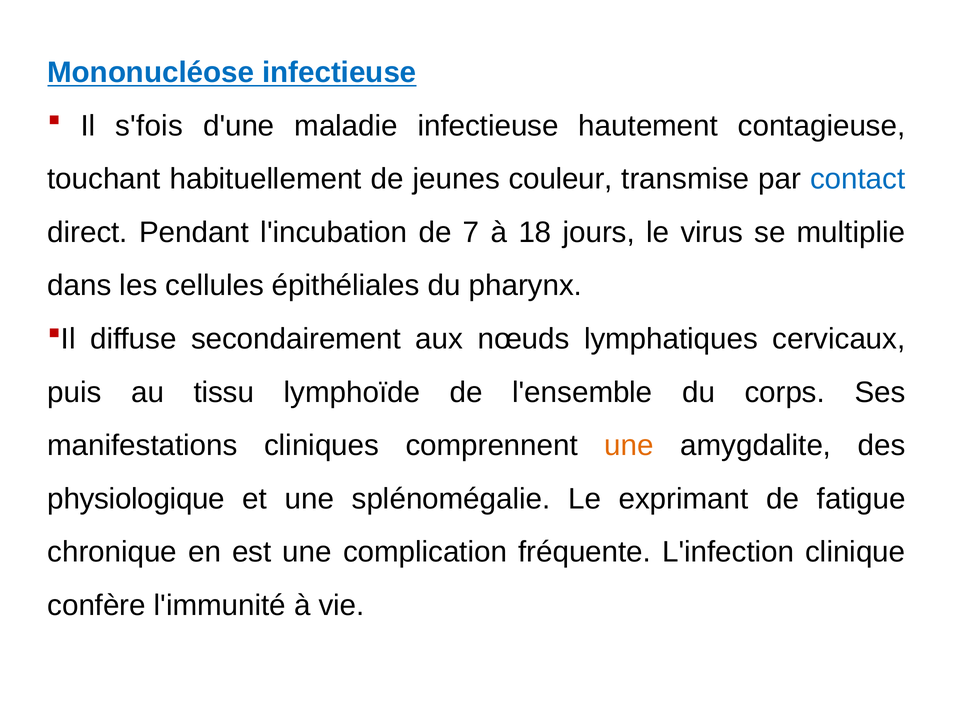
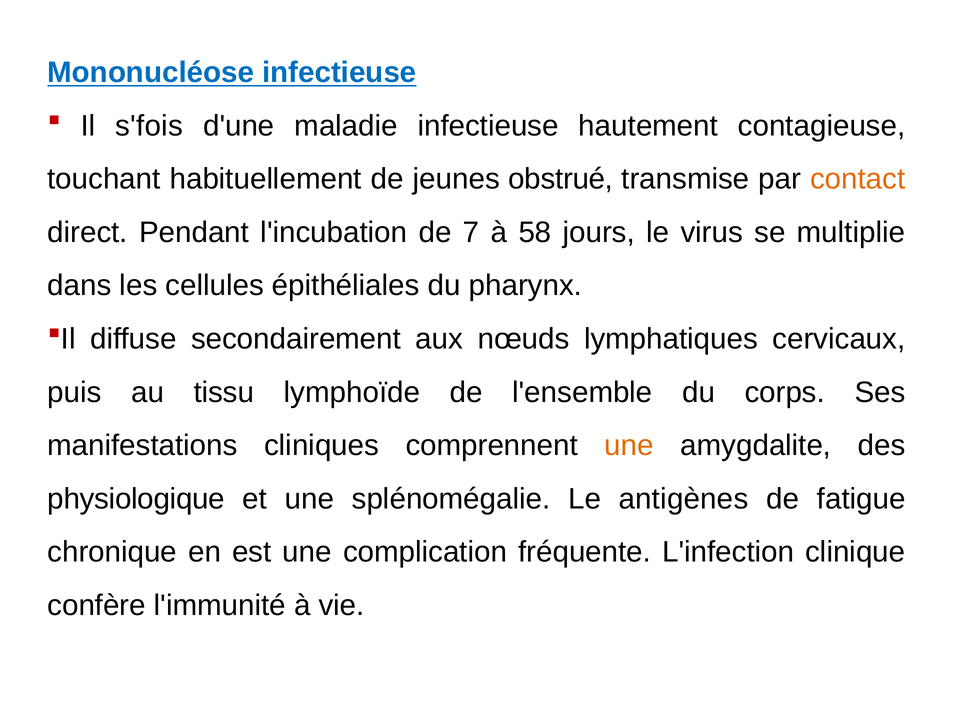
couleur: couleur -> obstrué
contact colour: blue -> orange
18: 18 -> 58
exprimant: exprimant -> antigènes
